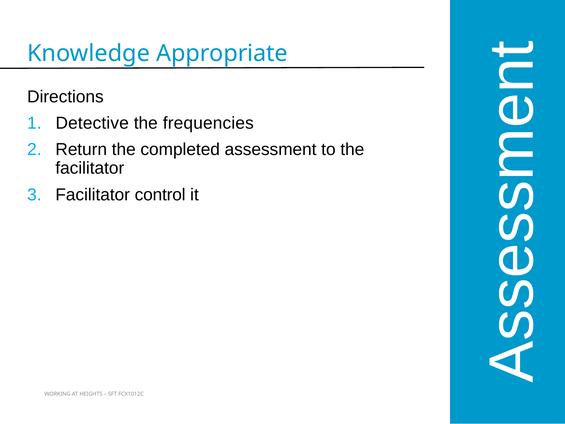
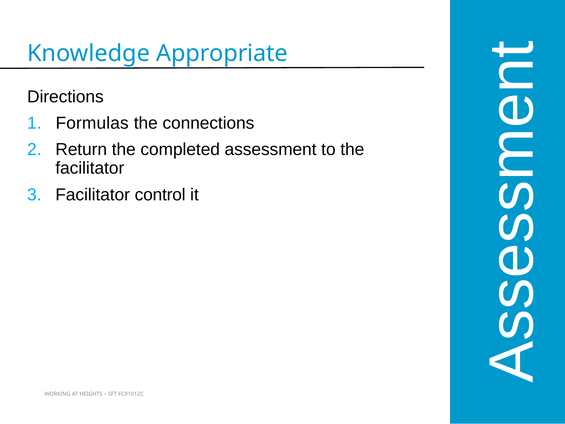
Detective: Detective -> Formulas
frequencies: frequencies -> connections
